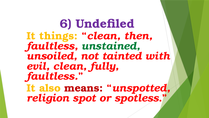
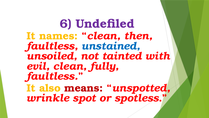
things: things -> names
unstained colour: green -> blue
religion: religion -> wrinkle
